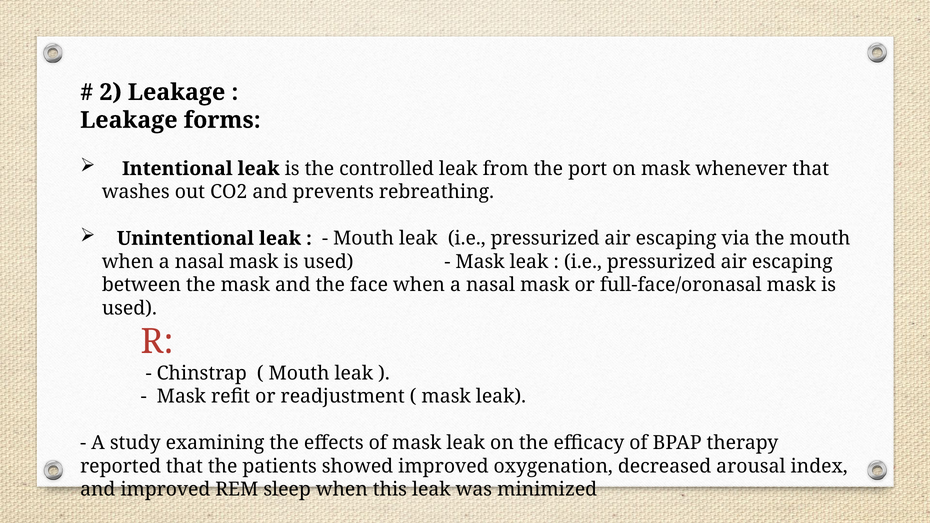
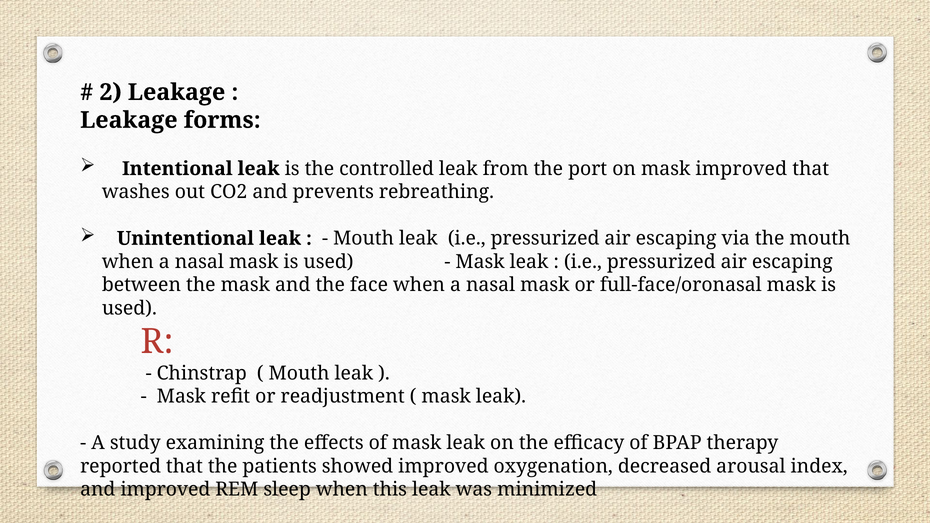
mask whenever: whenever -> improved
